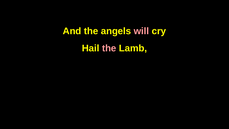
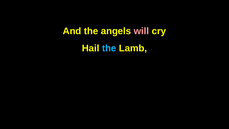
the at (109, 48) colour: pink -> light blue
